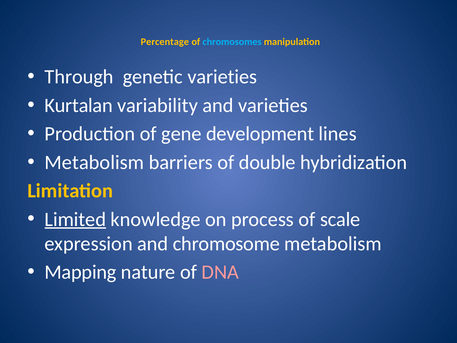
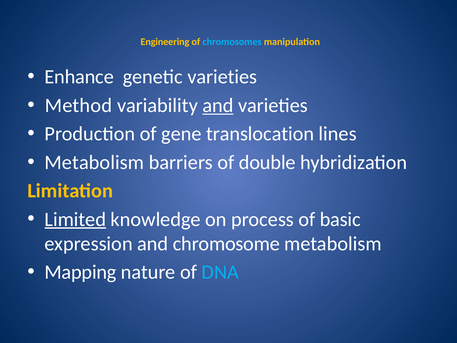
Percentage: Percentage -> Engineering
Through: Through -> Enhance
Kurtalan: Kurtalan -> Method
and at (218, 105) underline: none -> present
development: development -> translocation
scale: scale -> basic
DNA colour: pink -> light blue
